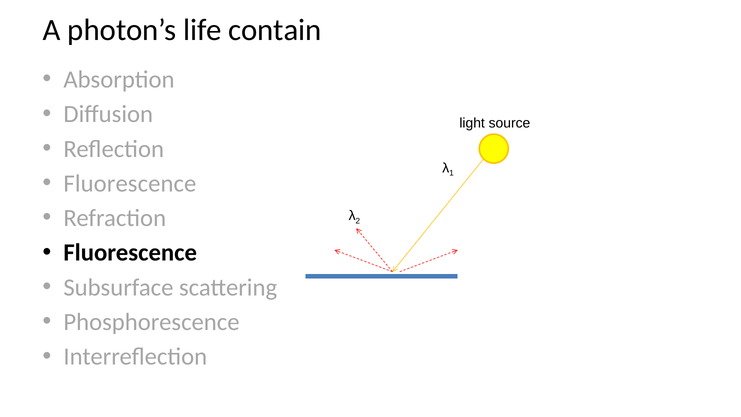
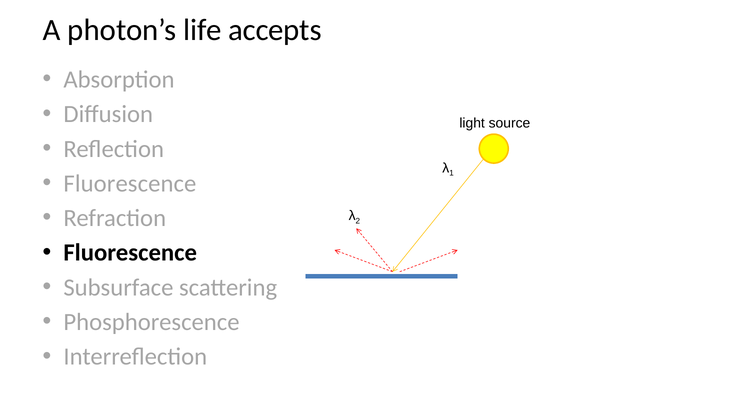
contain: contain -> accepts
